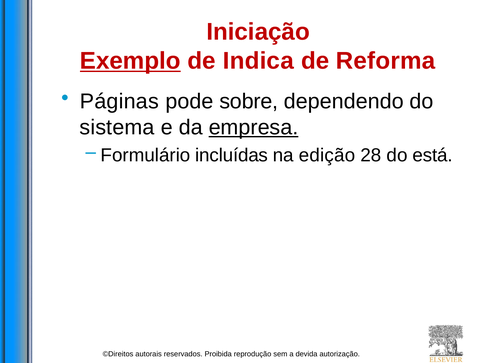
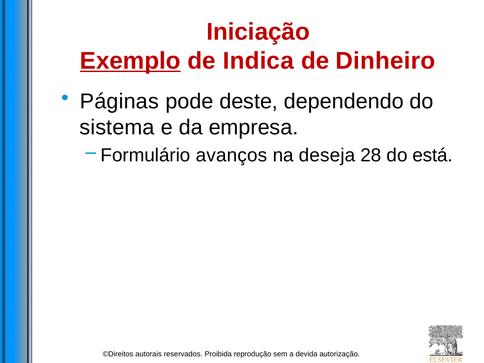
Reforma: Reforma -> Dinheiro
sobre: sobre -> deste
empresa underline: present -> none
incluídas: incluídas -> avanços
edição: edição -> deseja
